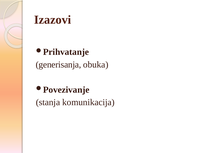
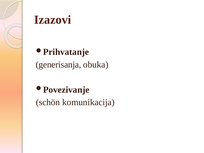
stanja: stanja -> schön
